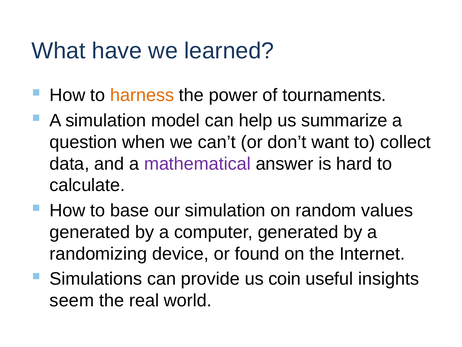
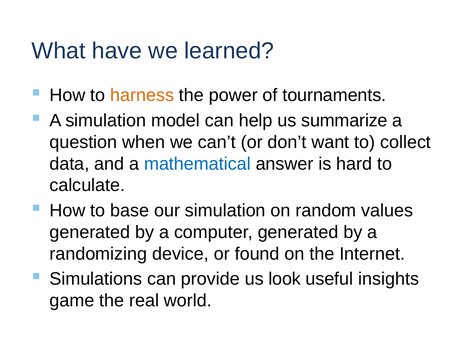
mathematical colour: purple -> blue
coin: coin -> look
seem: seem -> game
